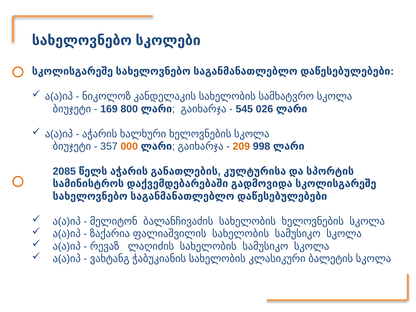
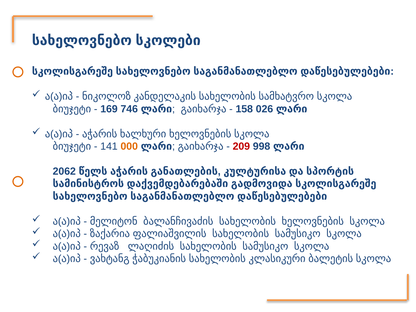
800: 800 -> 746
545: 545 -> 158
357: 357 -> 141
209 colour: orange -> red
2085: 2085 -> 2062
